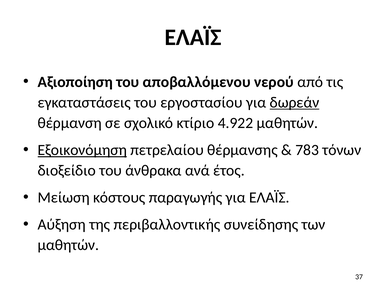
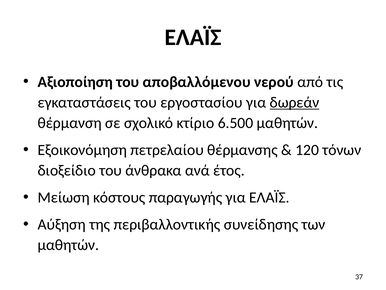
4.922: 4.922 -> 6.500
Εξοικονόμηση underline: present -> none
783: 783 -> 120
